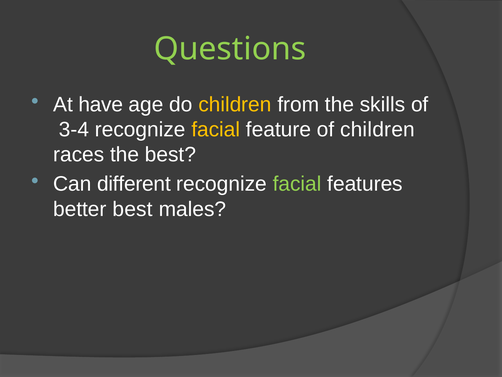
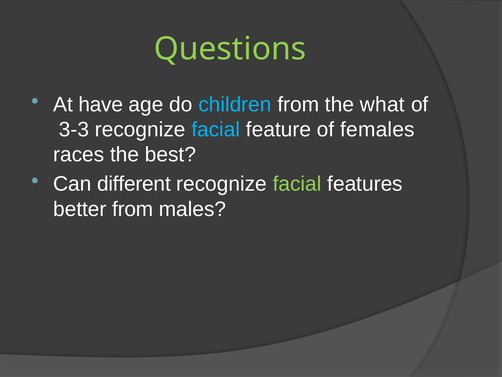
children at (235, 104) colour: yellow -> light blue
skills: skills -> what
3-4: 3-4 -> 3-3
facial at (216, 129) colour: yellow -> light blue
of children: children -> females
better best: best -> from
